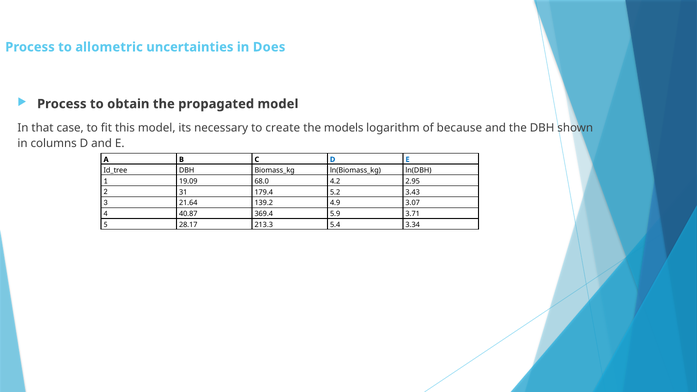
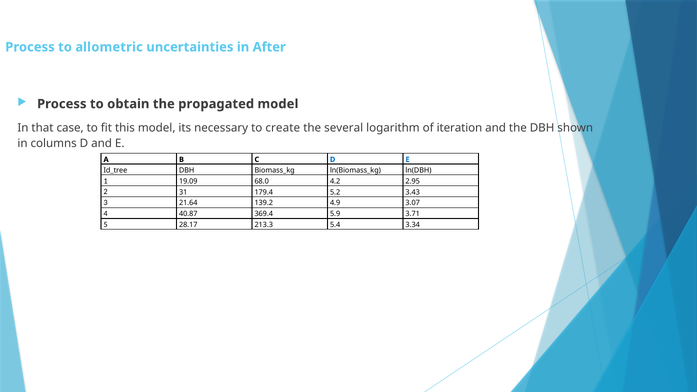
Does: Does -> After
models: models -> several
because: because -> iteration
